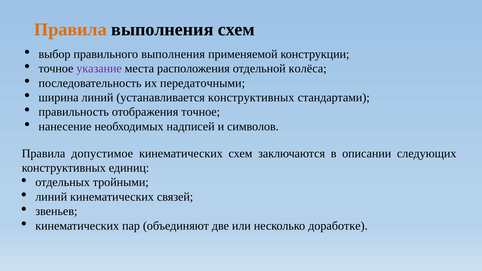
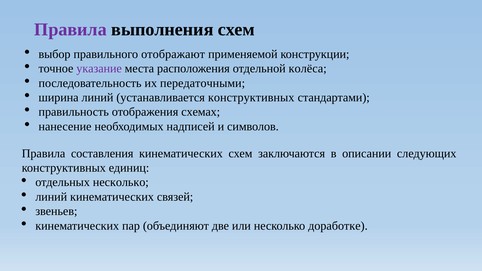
Правила at (71, 30) colour: orange -> purple
правильного выполнения: выполнения -> отображают
отображения точное: точное -> схемах
допустимое: допустимое -> составления
отдельных тройными: тройными -> несколько
